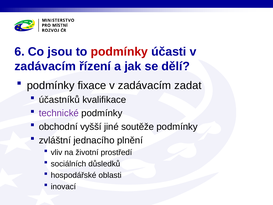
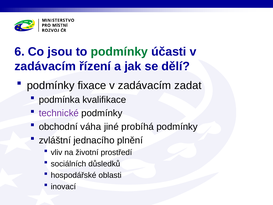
podmínky at (119, 52) colour: red -> green
účastníků: účastníků -> podmínka
vyšší: vyšší -> váha
soutěže: soutěže -> probíhá
